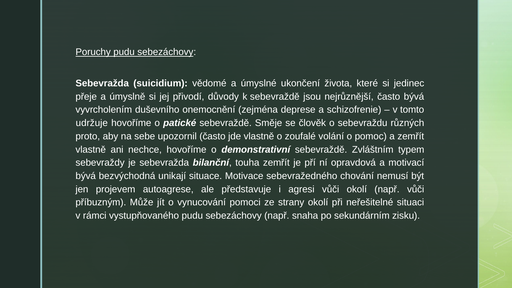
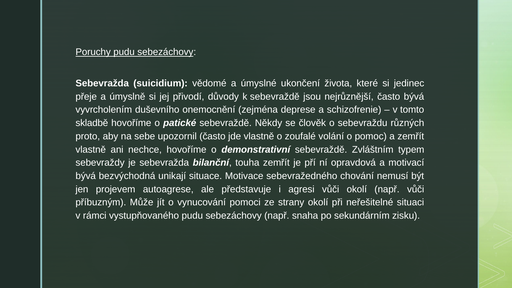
udržuje: udržuje -> skladbě
Směje: Směje -> Někdy
